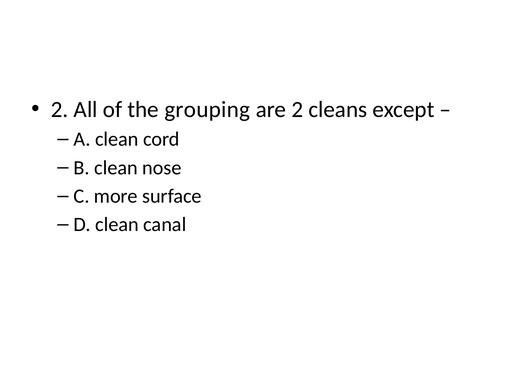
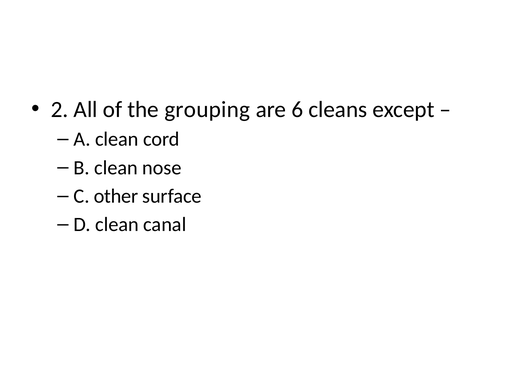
are 2: 2 -> 6
more: more -> other
